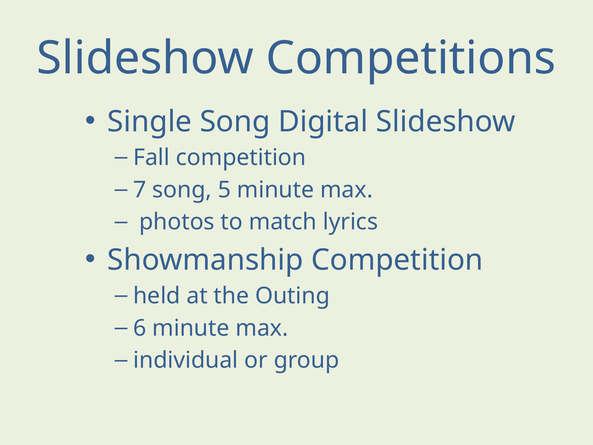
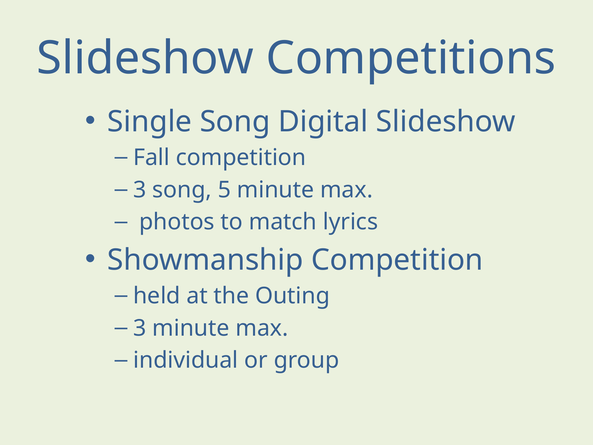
7 at (140, 190): 7 -> 3
6 at (140, 328): 6 -> 3
